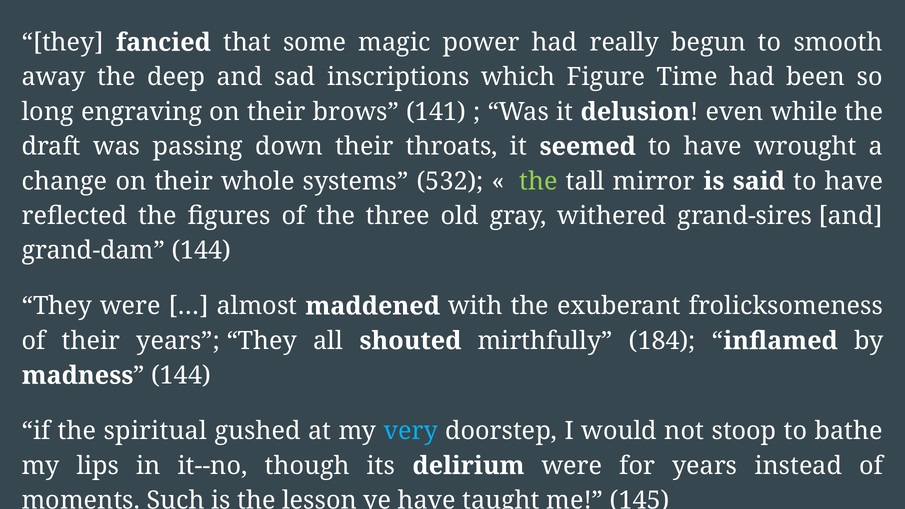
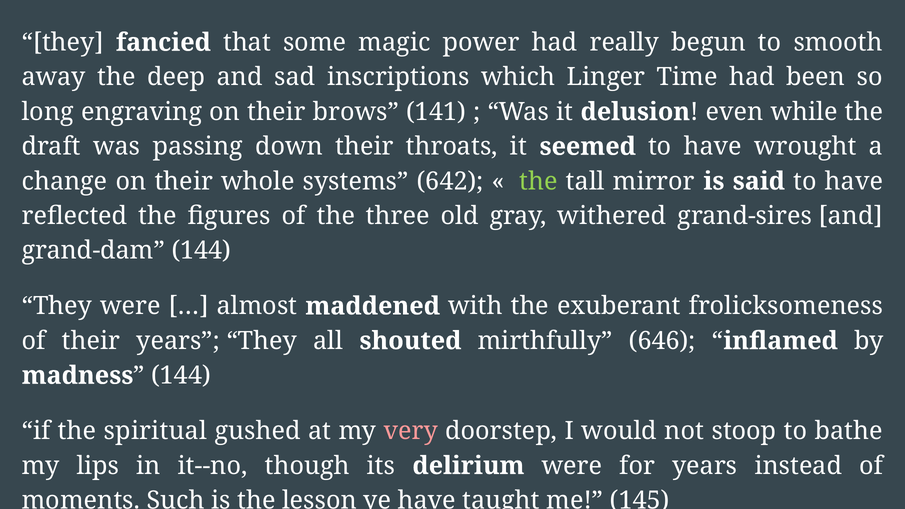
Figure: Figure -> Linger
532: 532 -> 642
184: 184 -> 646
very colour: light blue -> pink
